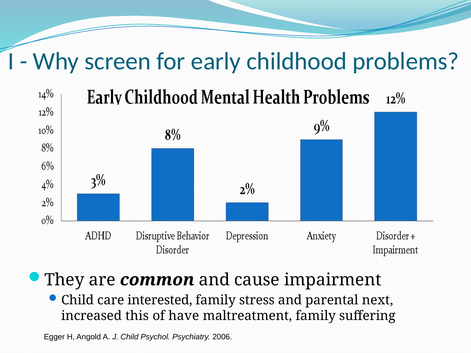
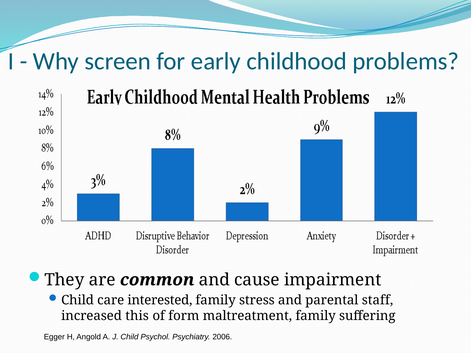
next: next -> staff
have: have -> form
